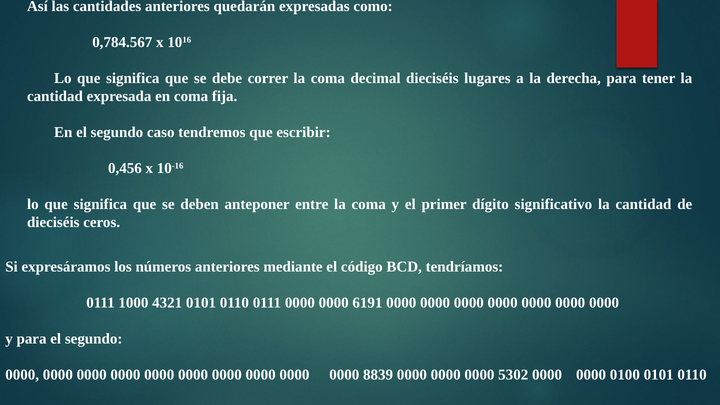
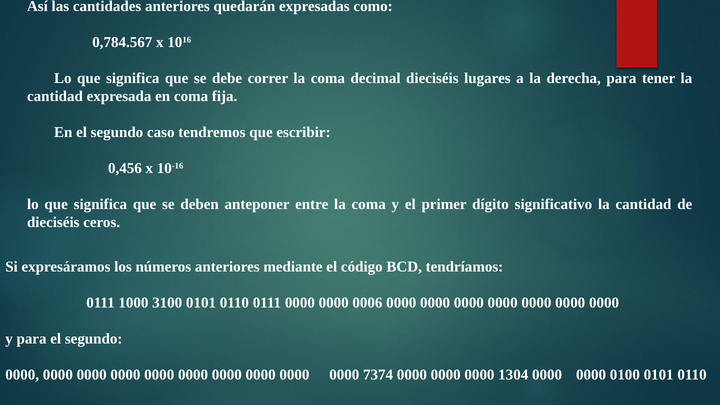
4321: 4321 -> 3100
6191: 6191 -> 0006
8839: 8839 -> 7374
5302: 5302 -> 1304
